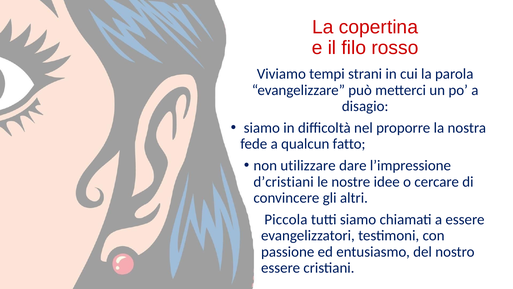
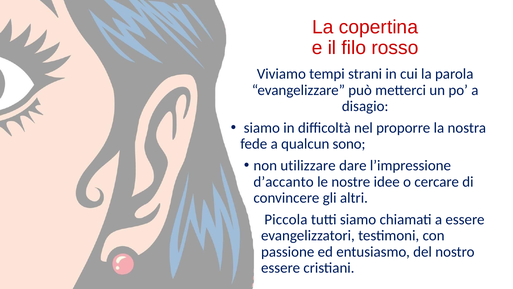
fatto: fatto -> sono
d’cristiani: d’cristiani -> d’accanto
